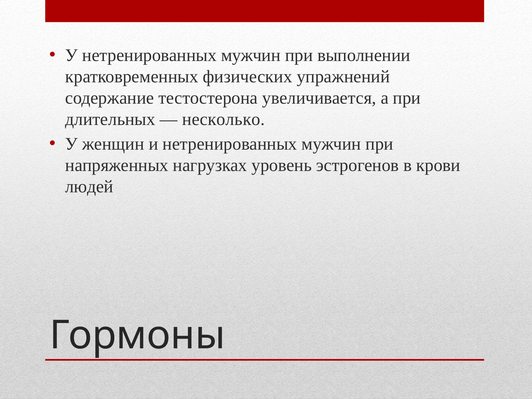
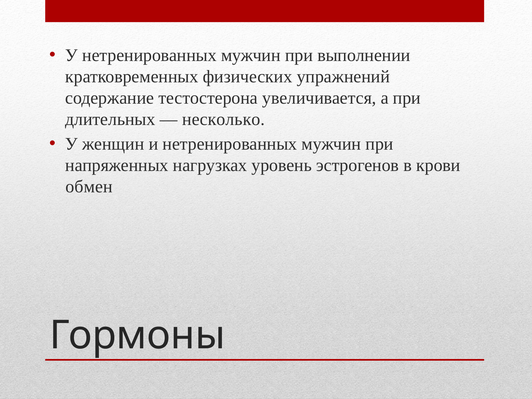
людей: людей -> обмен
